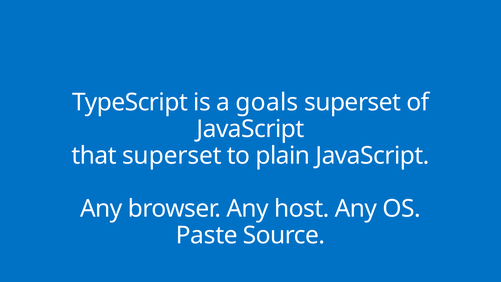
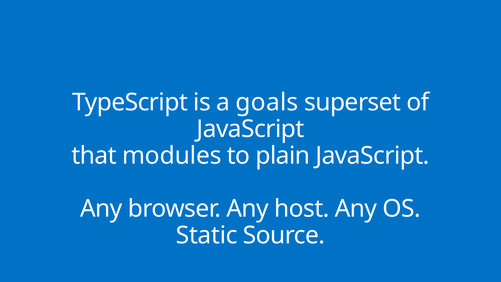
that superset: superset -> modules
Paste: Paste -> Static
